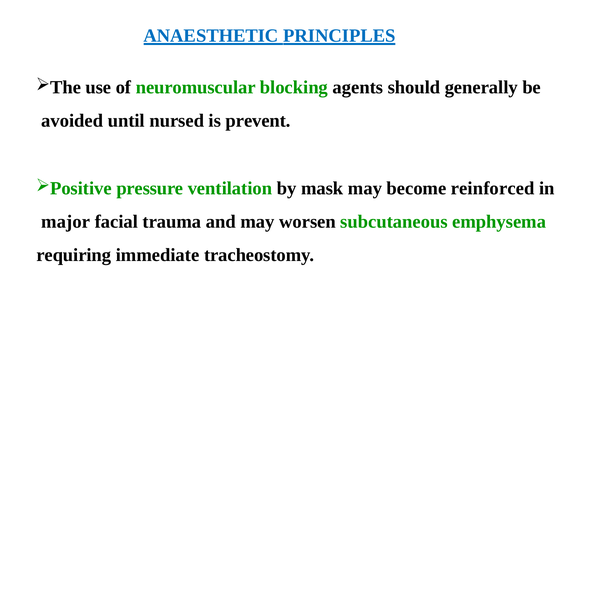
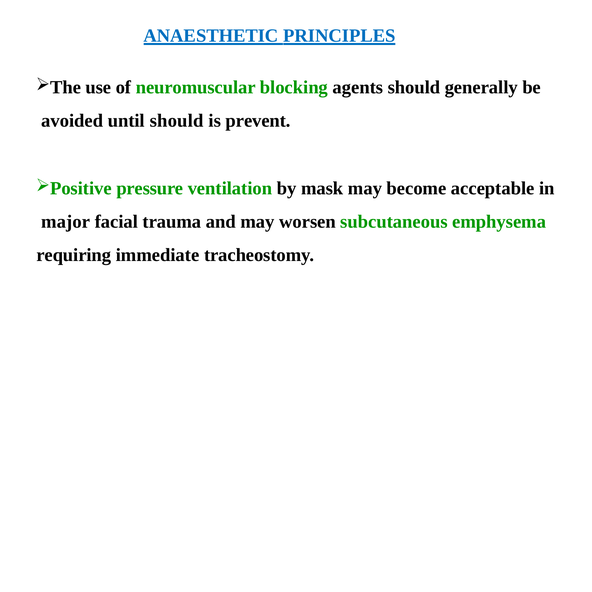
until nursed: nursed -> should
reinforced: reinforced -> acceptable
